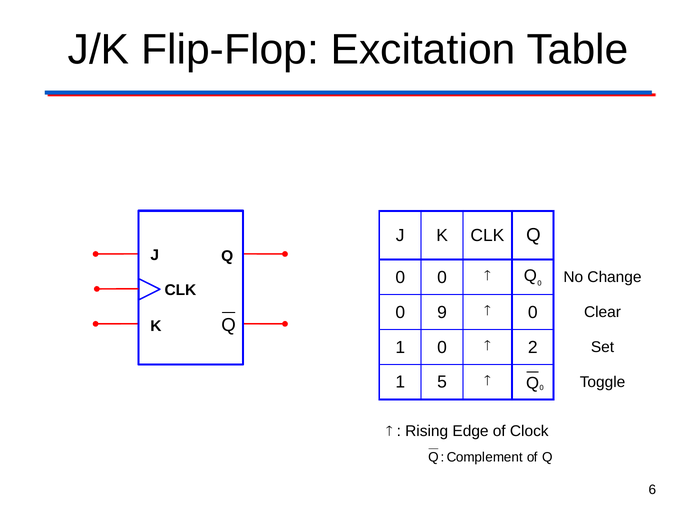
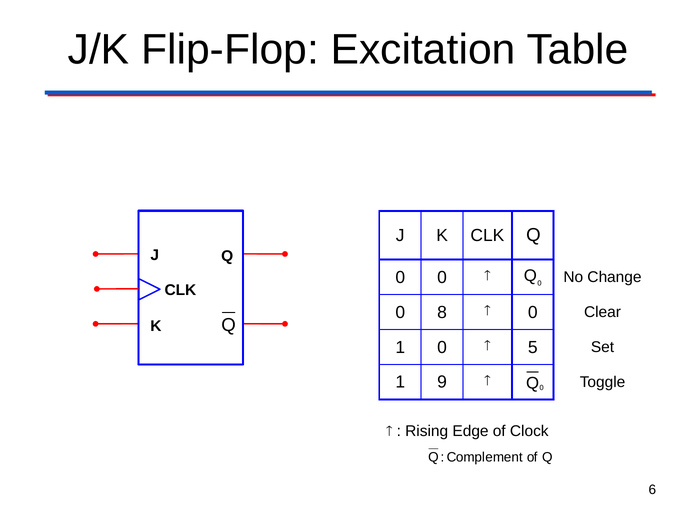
9: 9 -> 8
2: 2 -> 5
5: 5 -> 9
